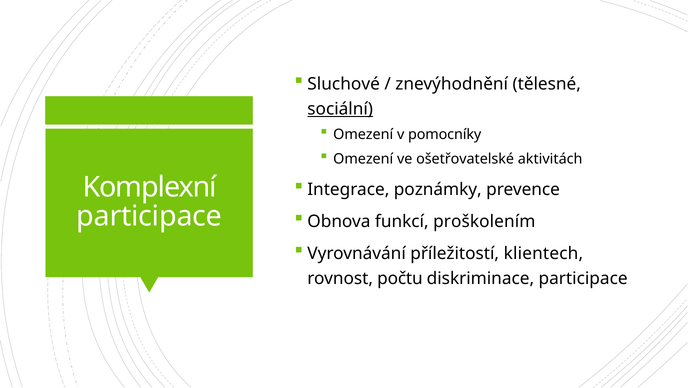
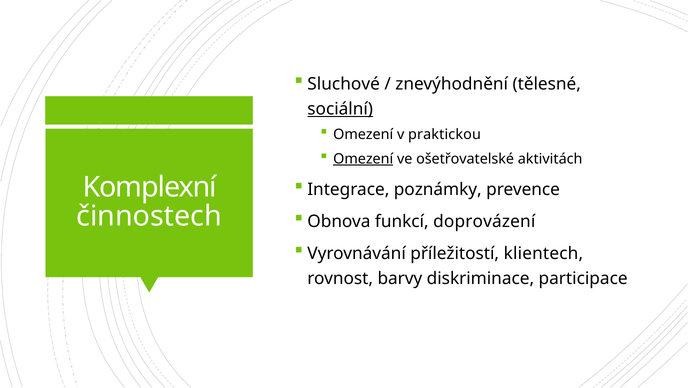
pomocníky: pomocníky -> praktickou
Omezení at (363, 159) underline: none -> present
participace at (149, 216): participace -> činnostech
proškolením: proškolením -> doprovázení
počtu: počtu -> barvy
